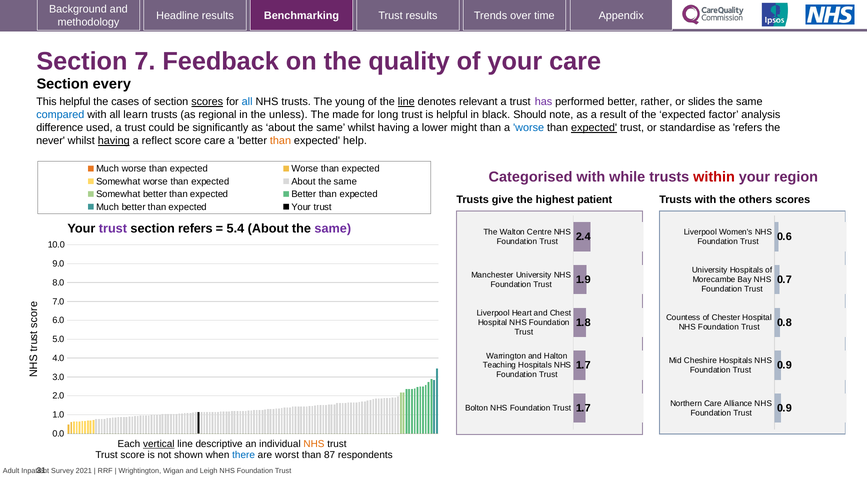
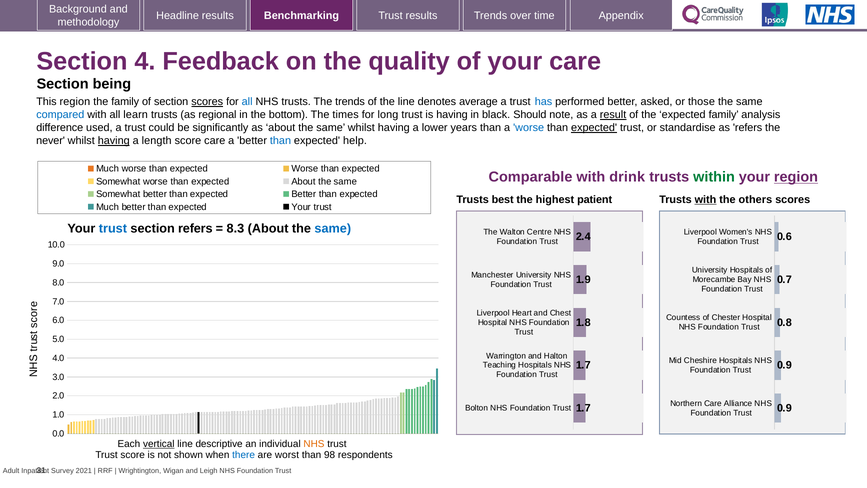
7: 7 -> 4
every: every -> being
This helpful: helpful -> region
the cases: cases -> family
The young: young -> trends
line at (406, 102) underline: present -> none
relevant: relevant -> average
has colour: purple -> blue
rather: rather -> asked
slides: slides -> those
unless: unless -> bottom
made: made -> times
is helpful: helpful -> having
result underline: none -> present
expected factor: factor -> family
might: might -> years
reflect: reflect -> length
than at (281, 141) colour: orange -> blue
Categorised: Categorised -> Comparable
while: while -> drink
within colour: red -> green
region at (796, 177) underline: none -> present
give: give -> best
with at (705, 200) underline: none -> present
trust at (113, 229) colour: purple -> blue
5.4: 5.4 -> 8.3
same at (333, 229) colour: purple -> blue
87: 87 -> 98
